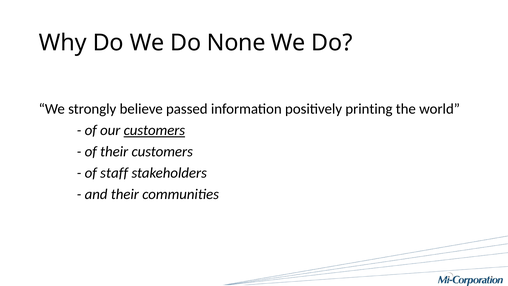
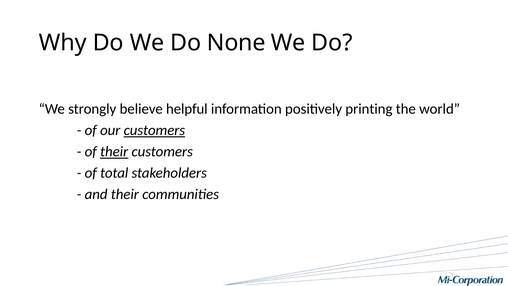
passed: passed -> helpful
their at (114, 152) underline: none -> present
staff: staff -> total
